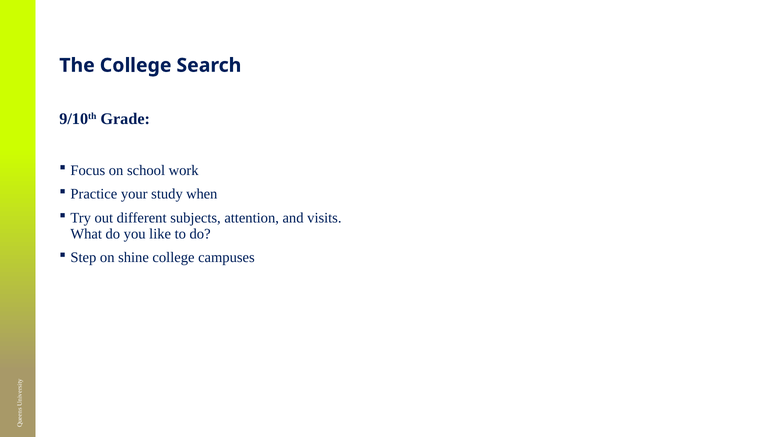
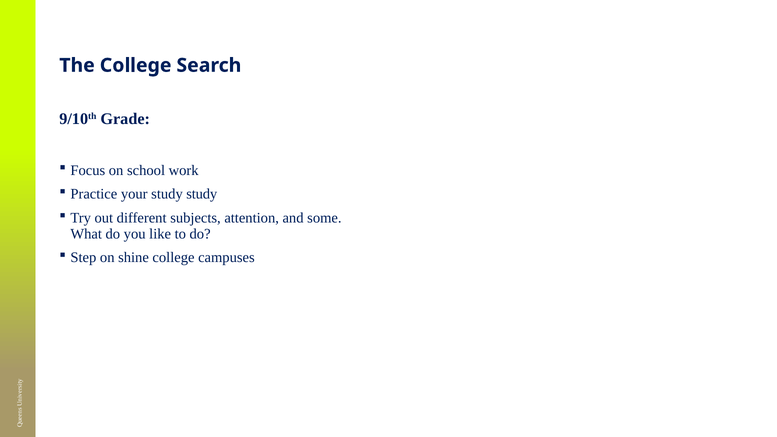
study when: when -> study
visits: visits -> some
